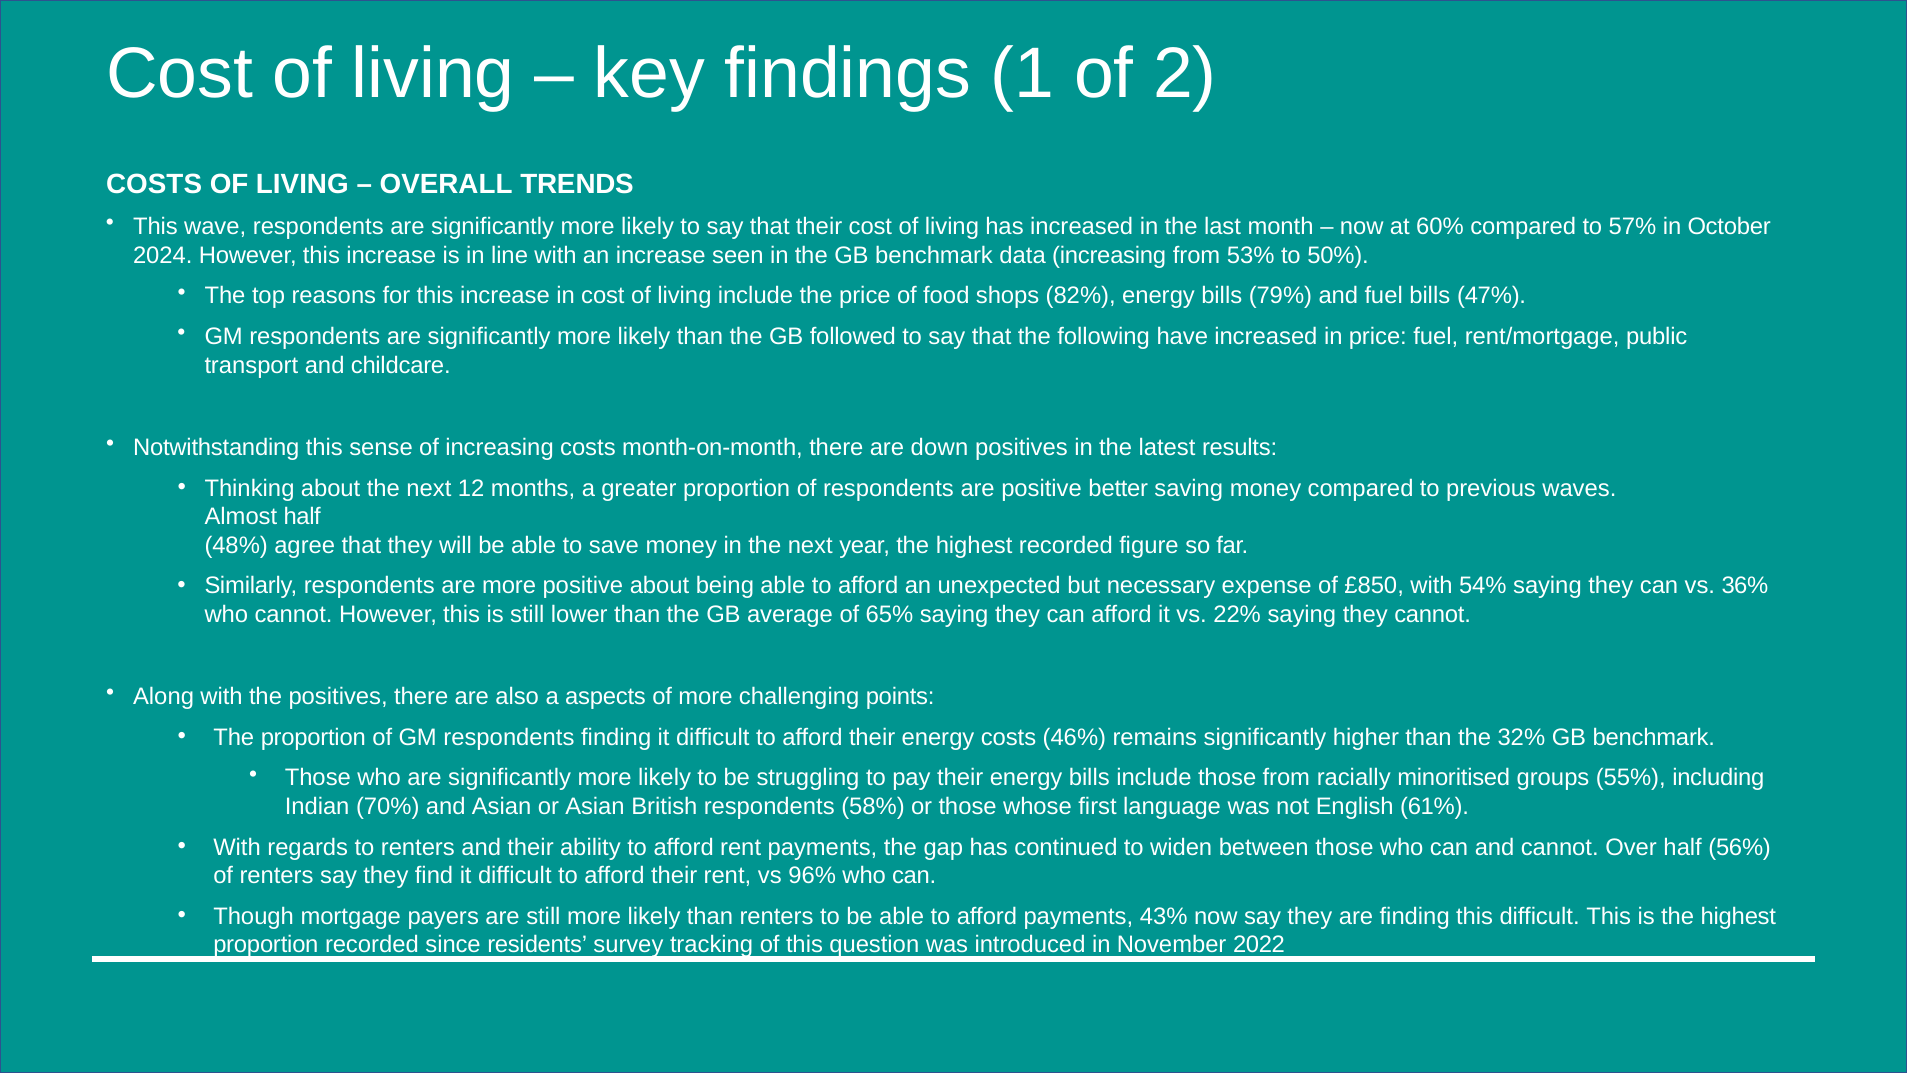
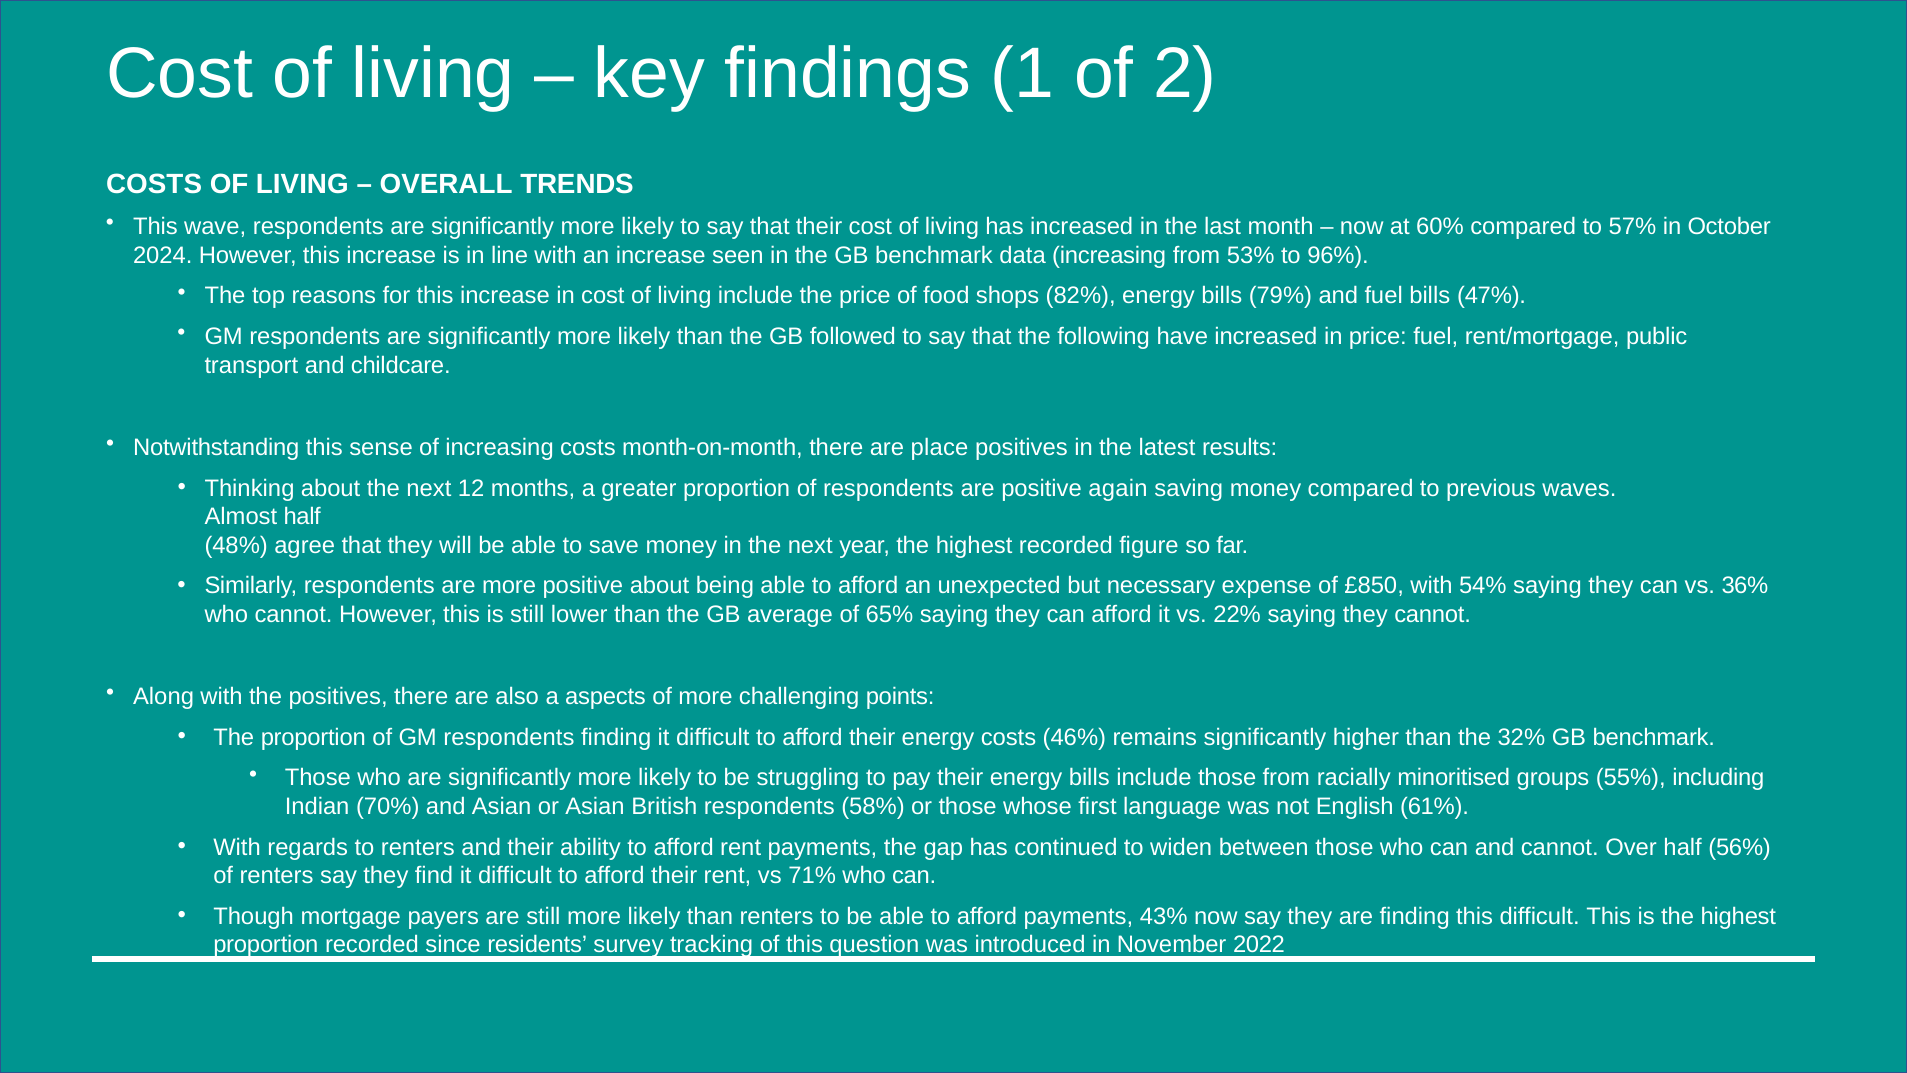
50%: 50% -> 96%
down: down -> place
better: better -> again
96%: 96% -> 71%
